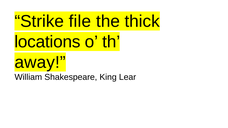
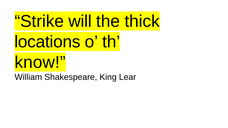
file: file -> will
away: away -> know
